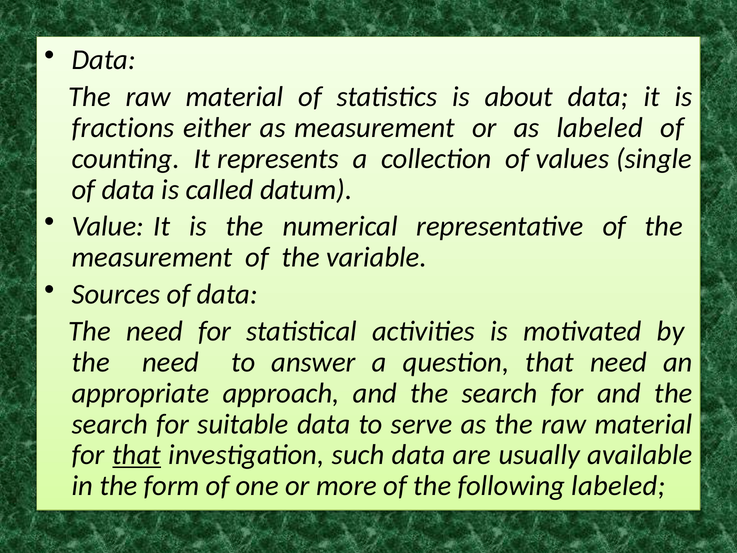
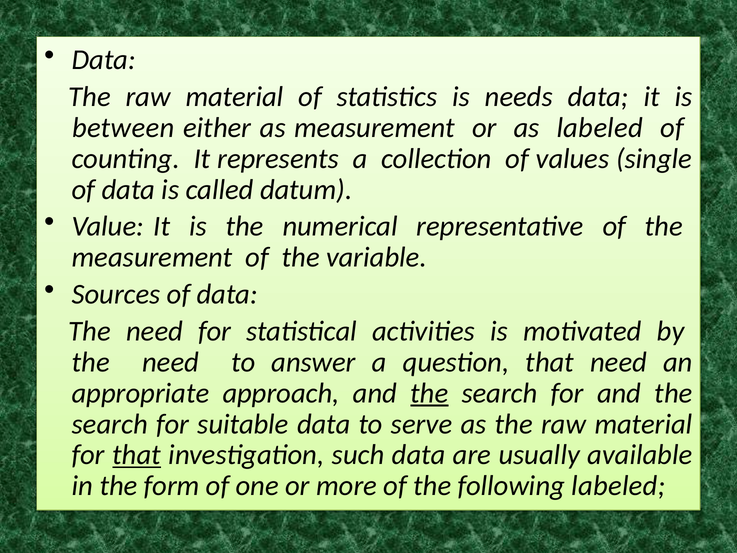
about: about -> needs
fractions: fractions -> between
the at (429, 393) underline: none -> present
